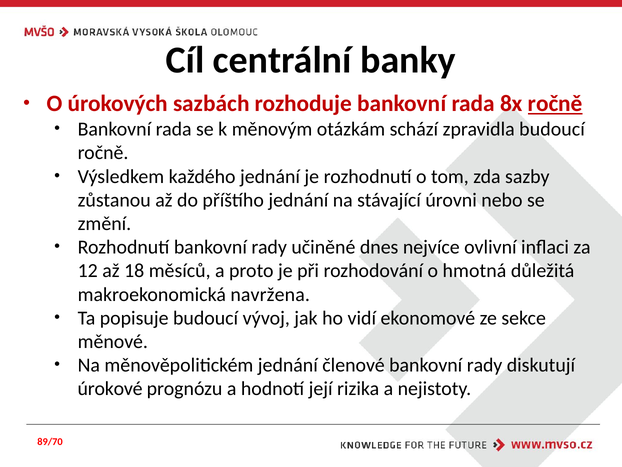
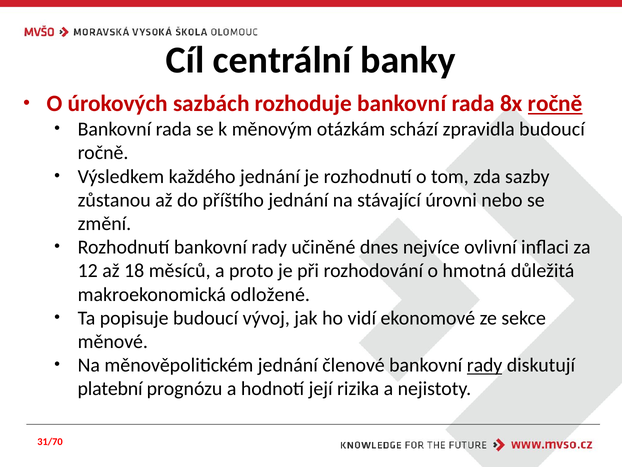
navržena: navržena -> odložené
rady at (485, 365) underline: none -> present
úrokové: úrokové -> platební
89/70: 89/70 -> 31/70
